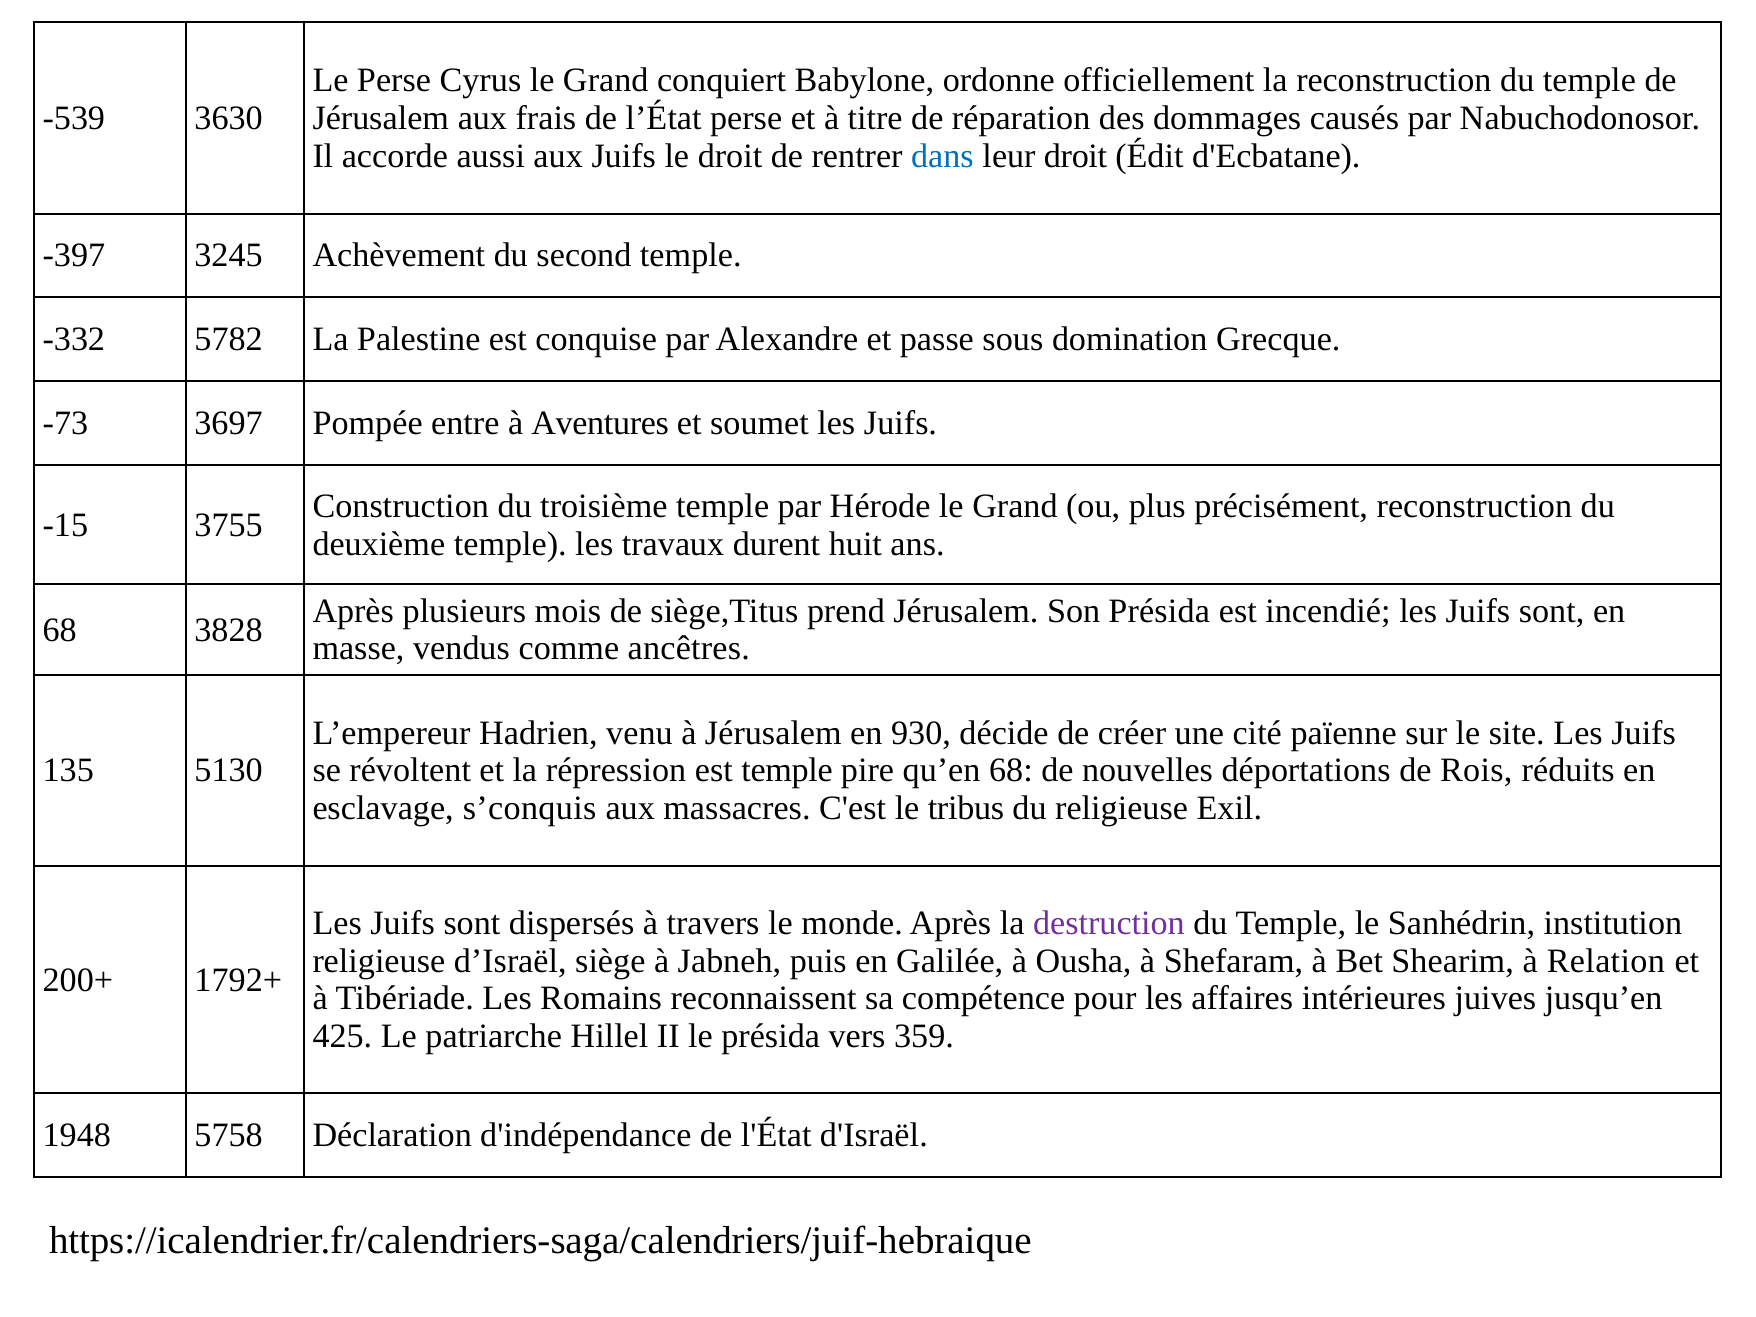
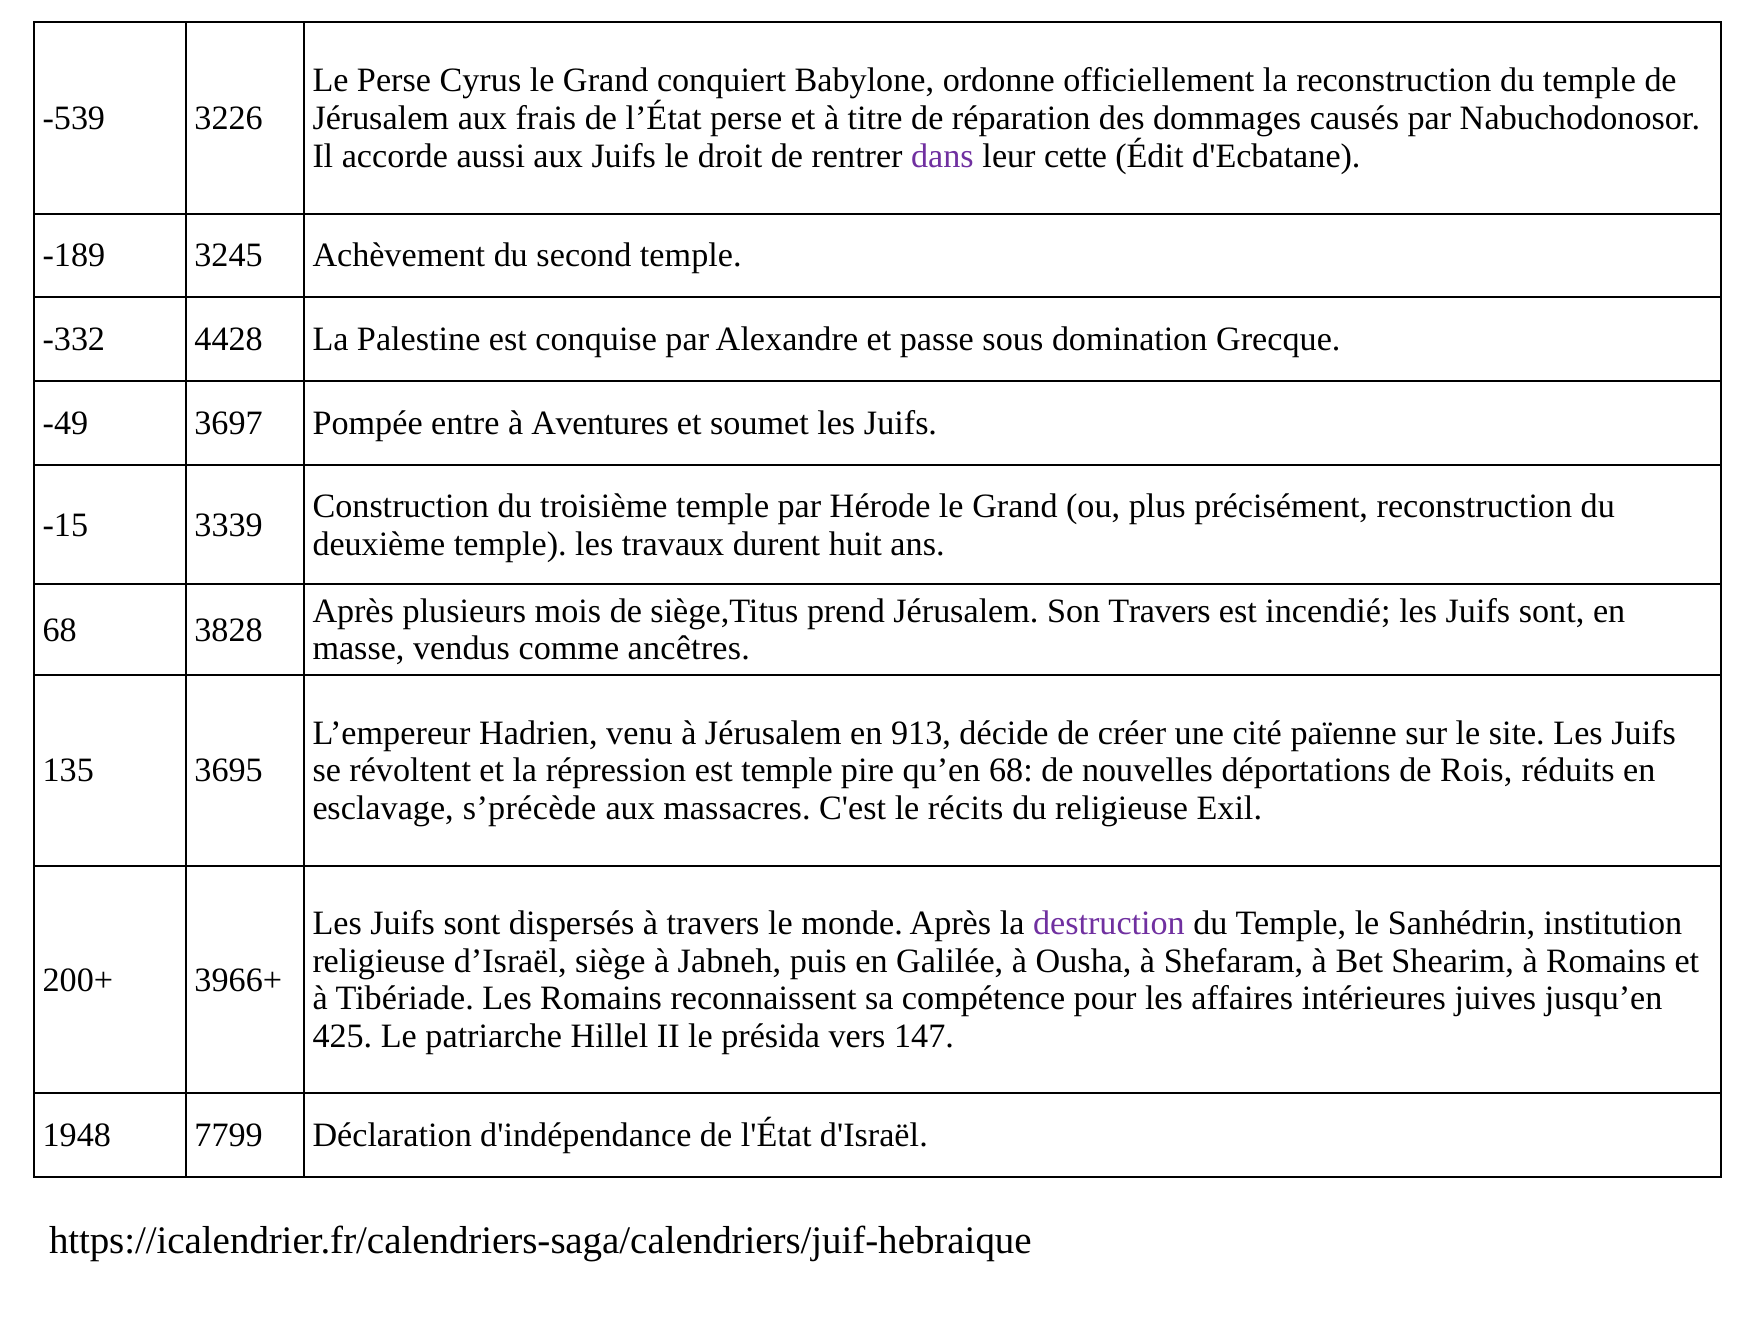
3630: 3630 -> 3226
dans colour: blue -> purple
leur droit: droit -> cette
-397: -397 -> -189
5782: 5782 -> 4428
-73: -73 -> -49
3755: 3755 -> 3339
Son Présida: Présida -> Travers
930: 930 -> 913
5130: 5130 -> 3695
s’conquis: s’conquis -> s’précède
tribus: tribus -> récits
à Relation: Relation -> Romains
1792+: 1792+ -> 3966+
359: 359 -> 147
5758: 5758 -> 7799
